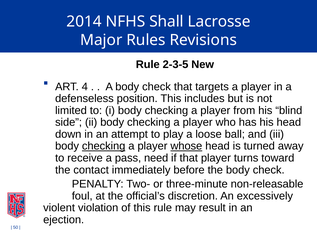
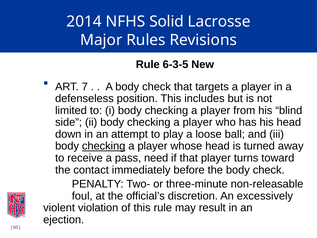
Shall: Shall -> Solid
2-3-5: 2-3-5 -> 6-3-5
4: 4 -> 7
whose underline: present -> none
